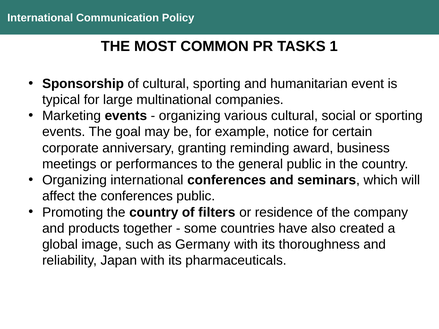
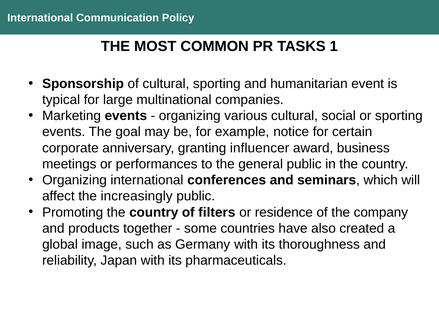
reminding: reminding -> influencer
the conferences: conferences -> increasingly
